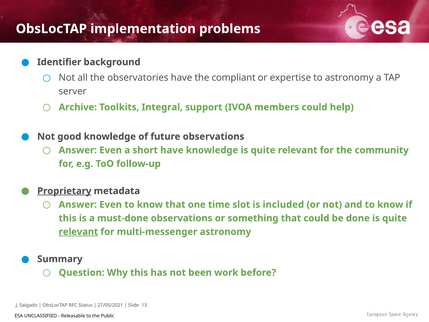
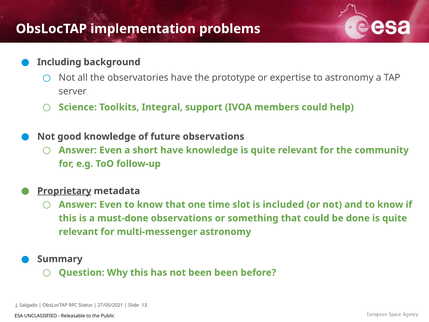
Identifier: Identifier -> Including
compliant: compliant -> prototype
Archive: Archive -> Science
relevant at (78, 232) underline: present -> none
been work: work -> been
